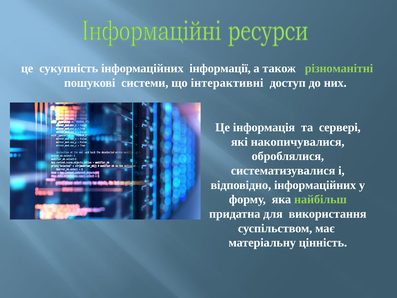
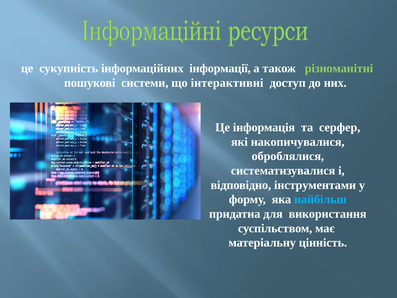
сервері: сервері -> серфер
відповідно інформаційних: інформаційних -> інструментами
найбільш colour: light green -> light blue
